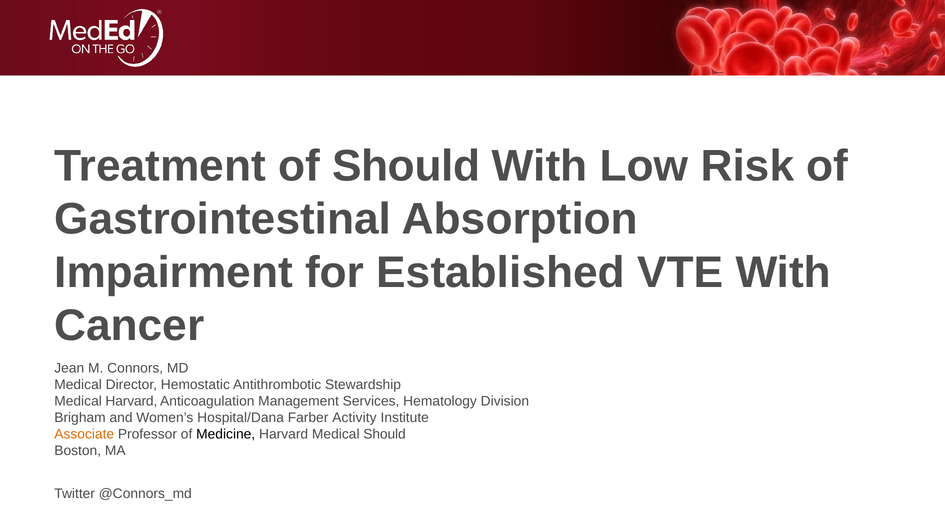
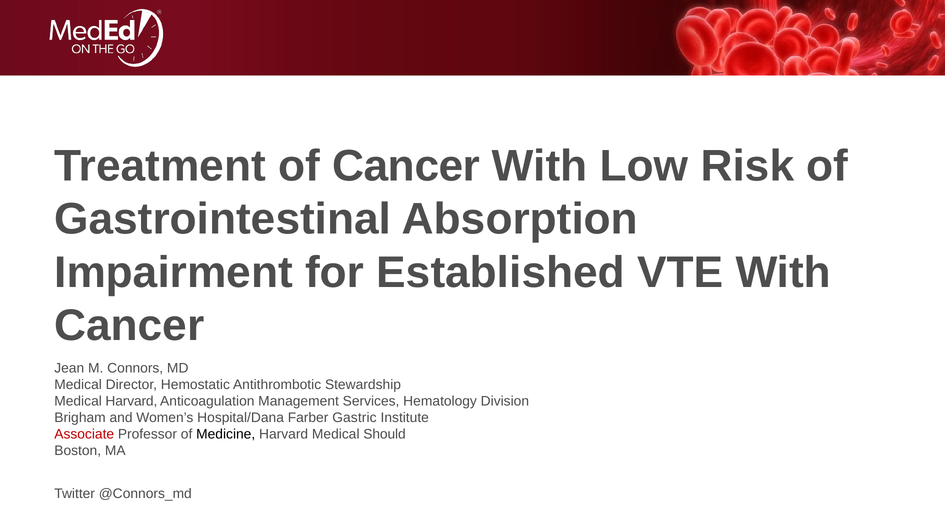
of Should: Should -> Cancer
Activity: Activity -> Gastric
Associate colour: orange -> red
